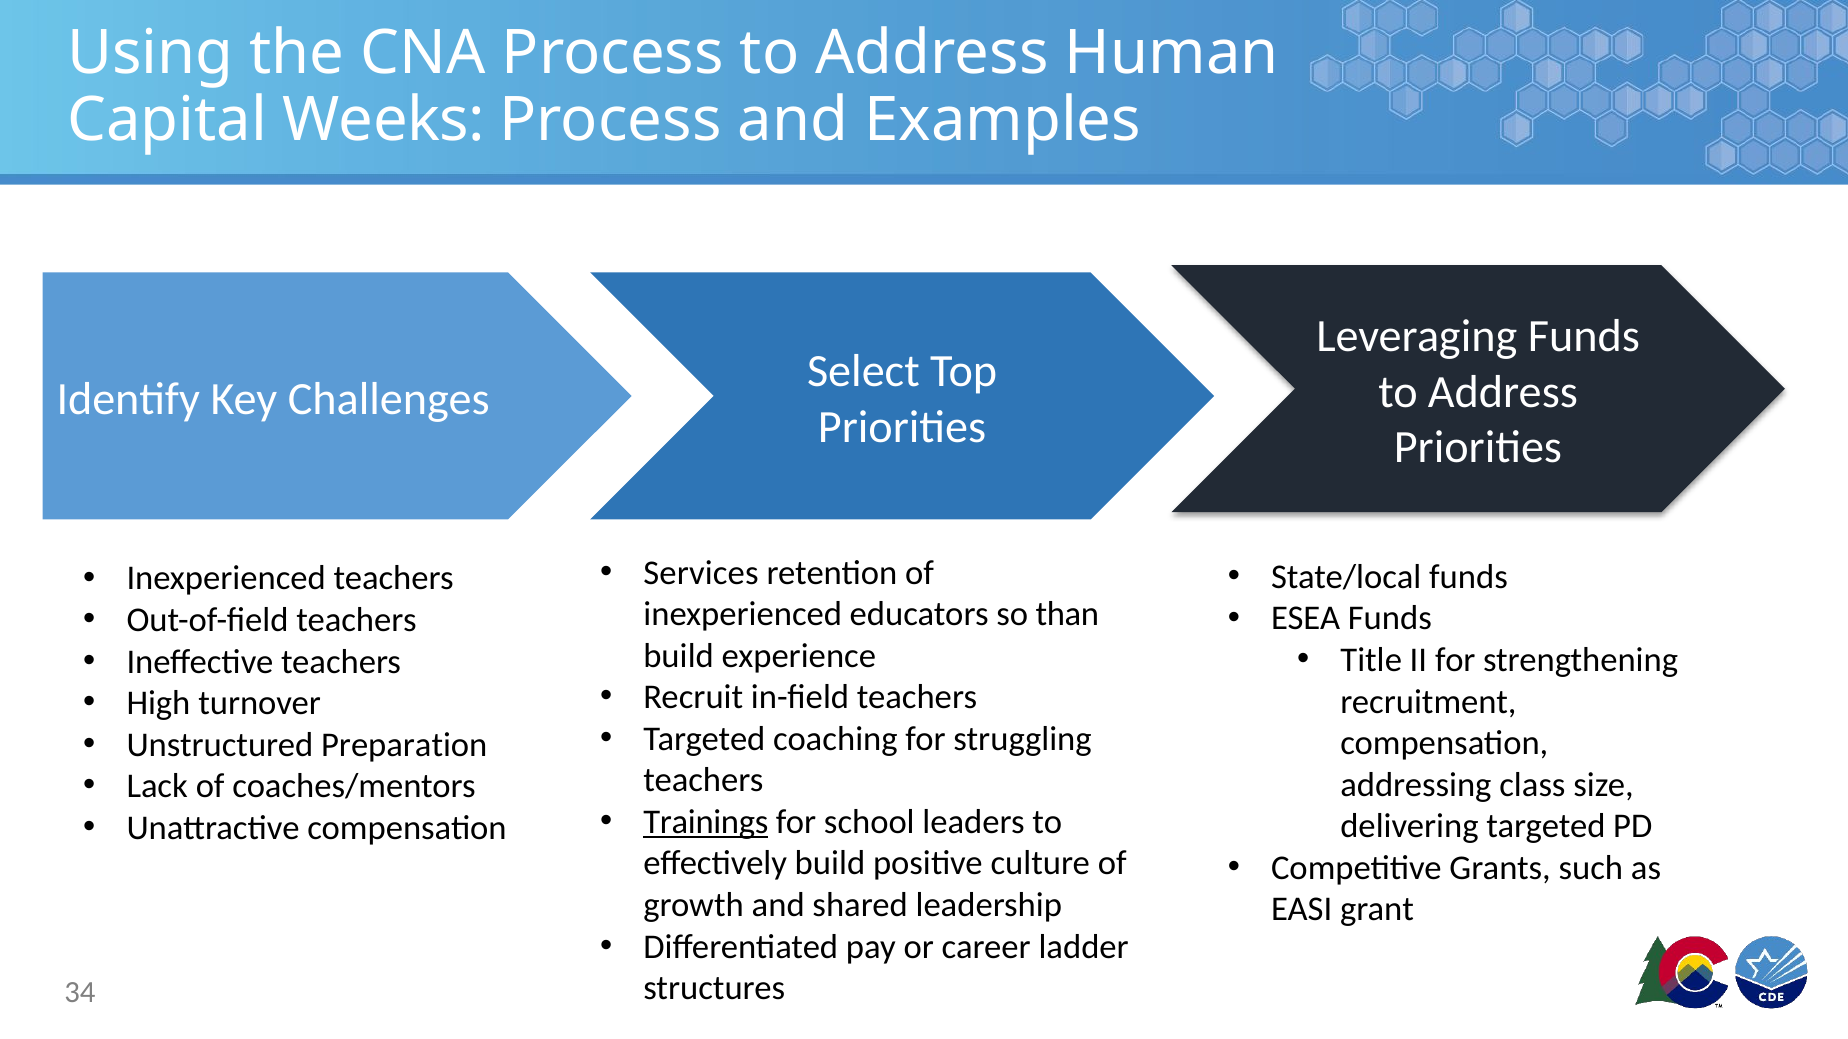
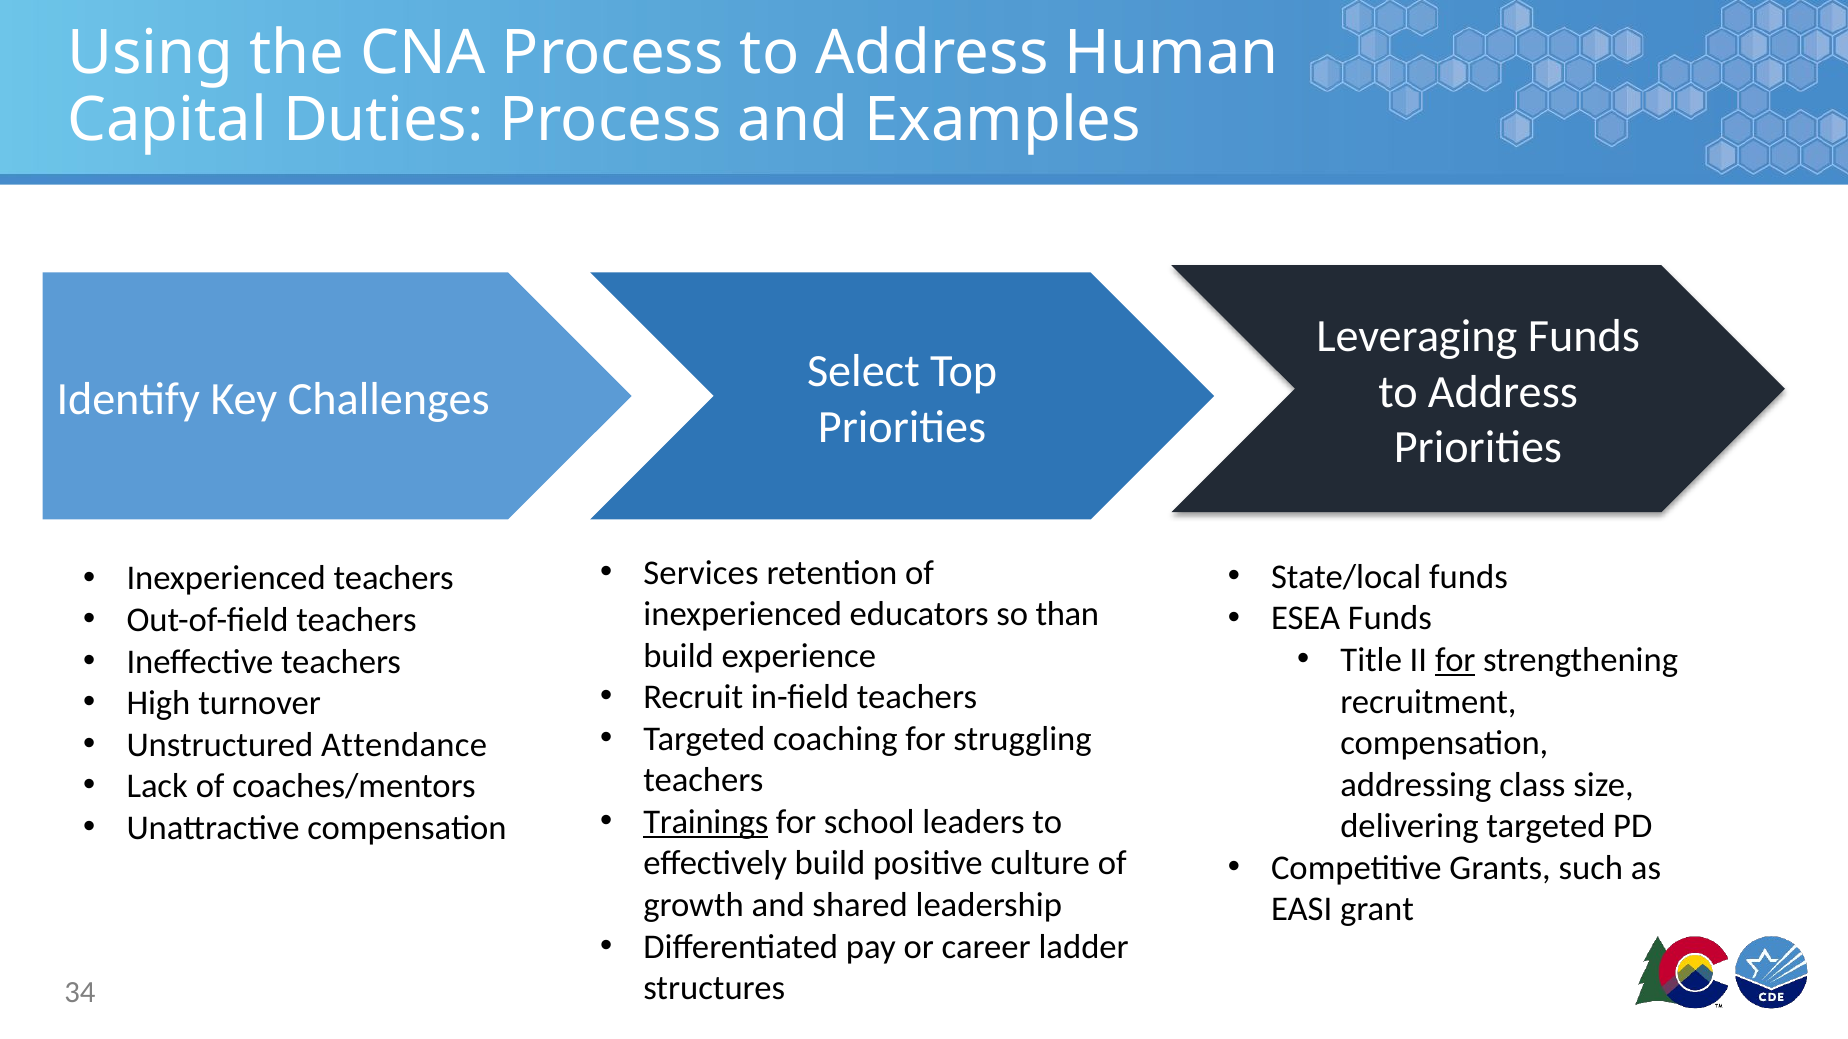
Weeks: Weeks -> Duties
for at (1455, 660) underline: none -> present
Preparation: Preparation -> Attendance
